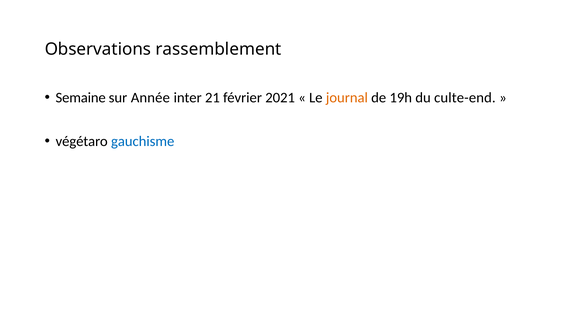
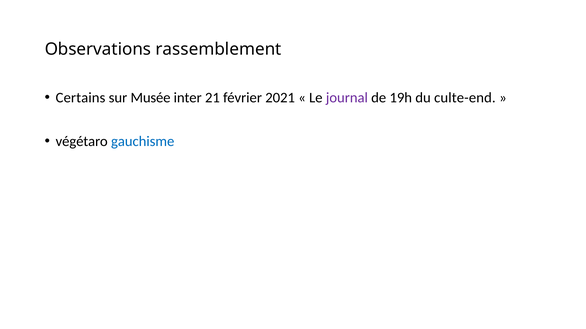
Semaine: Semaine -> Certains
Année: Année -> Musée
journal colour: orange -> purple
